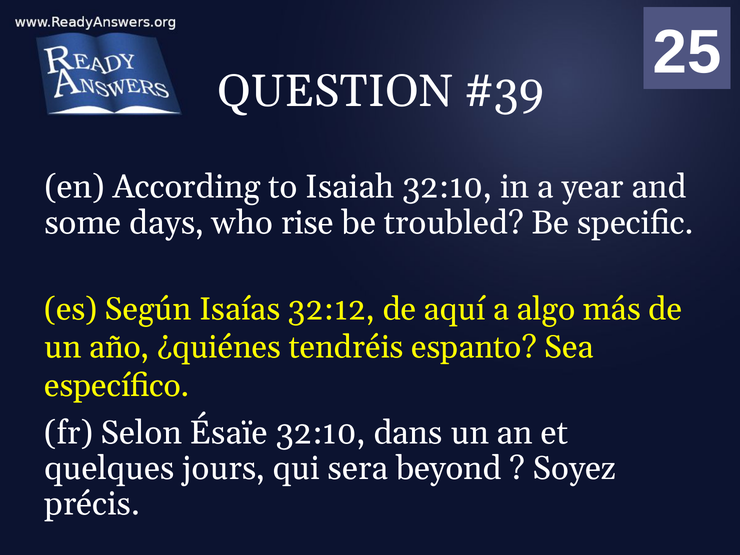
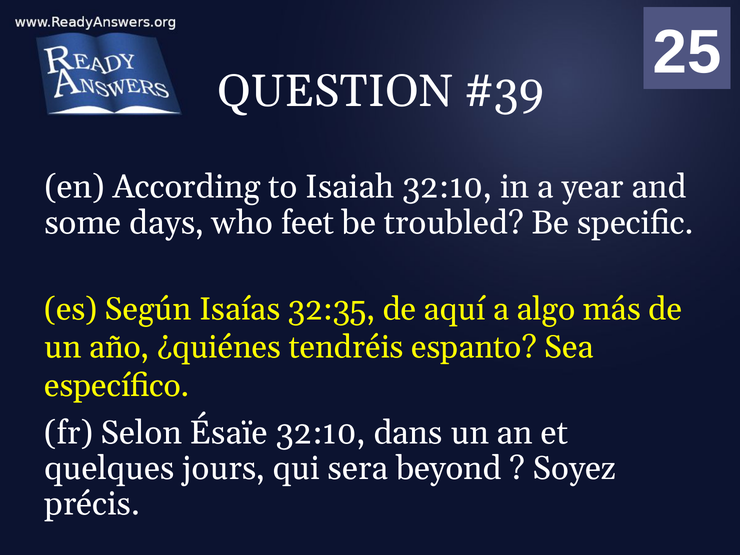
rise: rise -> feet
32:12: 32:12 -> 32:35
